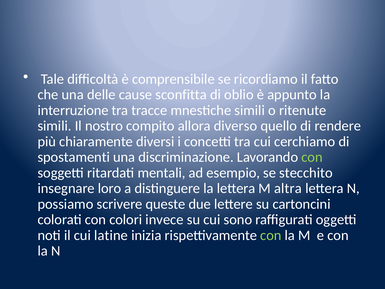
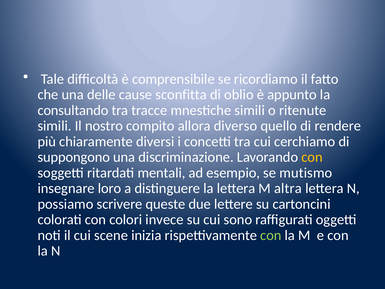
interruzione: interruzione -> consultando
spostamenti: spostamenti -> suppongono
con at (312, 157) colour: light green -> yellow
stecchito: stecchito -> mutismo
latine: latine -> scene
